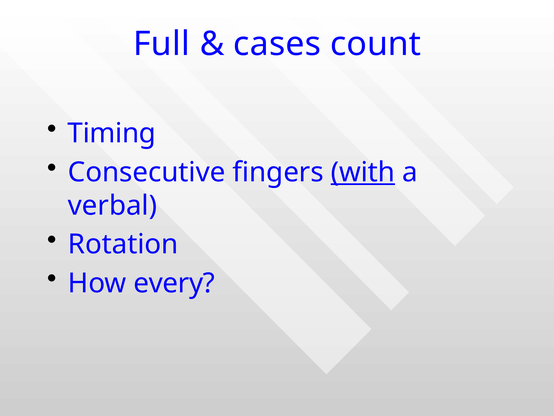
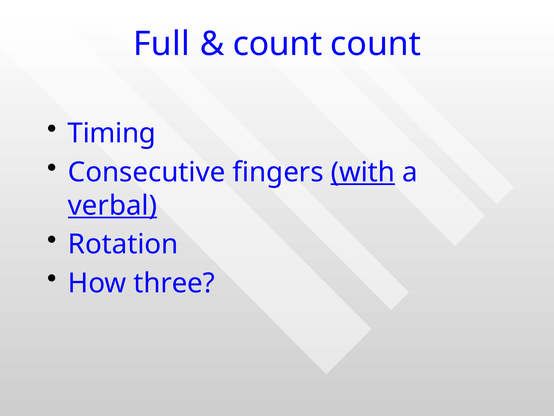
cases at (277, 44): cases -> count
verbal underline: none -> present
every: every -> three
